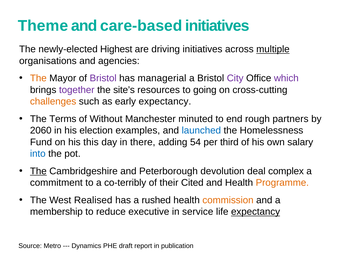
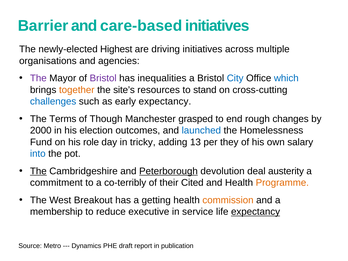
Theme: Theme -> Barrier
multiple underline: present -> none
The at (38, 78) colour: orange -> purple
managerial: managerial -> inequalities
City colour: purple -> blue
which colour: purple -> blue
together colour: purple -> orange
going: going -> stand
challenges colour: orange -> blue
Without: Without -> Though
minuted: minuted -> grasped
partners: partners -> changes
2060: 2060 -> 2000
examples: examples -> outcomes
this: this -> role
there: there -> tricky
54: 54 -> 13
third: third -> they
Peterborough underline: none -> present
complex: complex -> austerity
Realised: Realised -> Breakout
rushed: rushed -> getting
